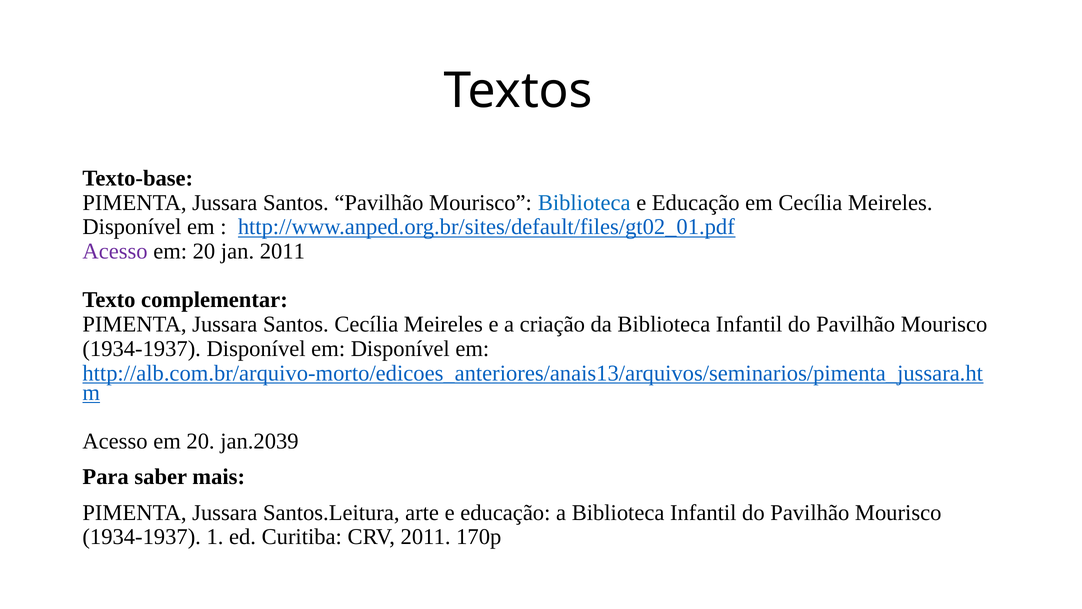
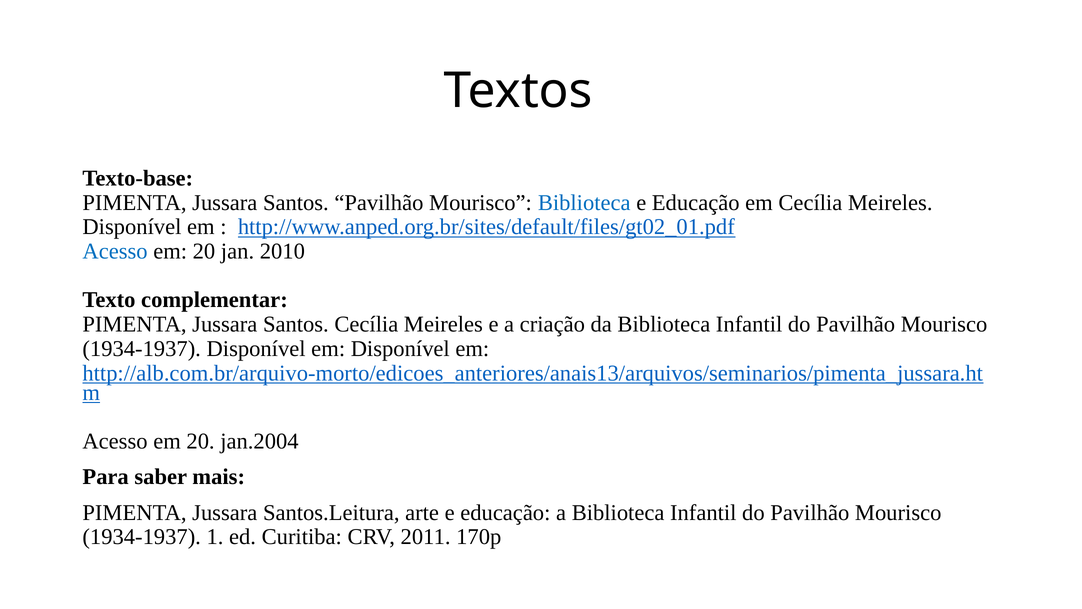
Acesso at (115, 251) colour: purple -> blue
jan 2011: 2011 -> 2010
jan.2039: jan.2039 -> jan.2004
